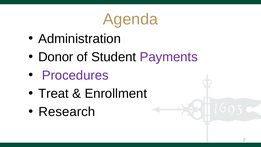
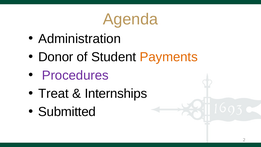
Payments colour: purple -> orange
Enrollment: Enrollment -> Internships
Research: Research -> Submitted
